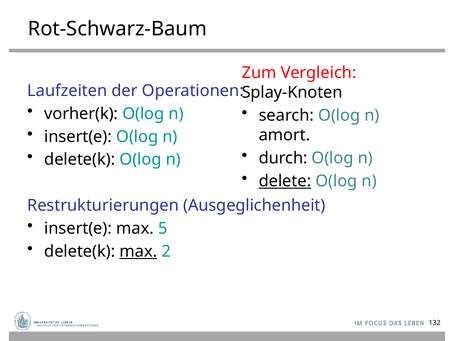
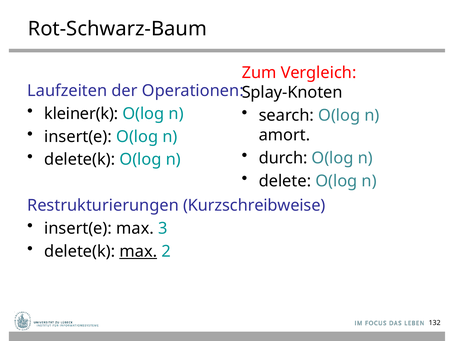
vorher(k: vorher(k -> kleiner(k
delete underline: present -> none
Ausgeglichenheit: Ausgeglichenheit -> Kurzschreibweise
5: 5 -> 3
